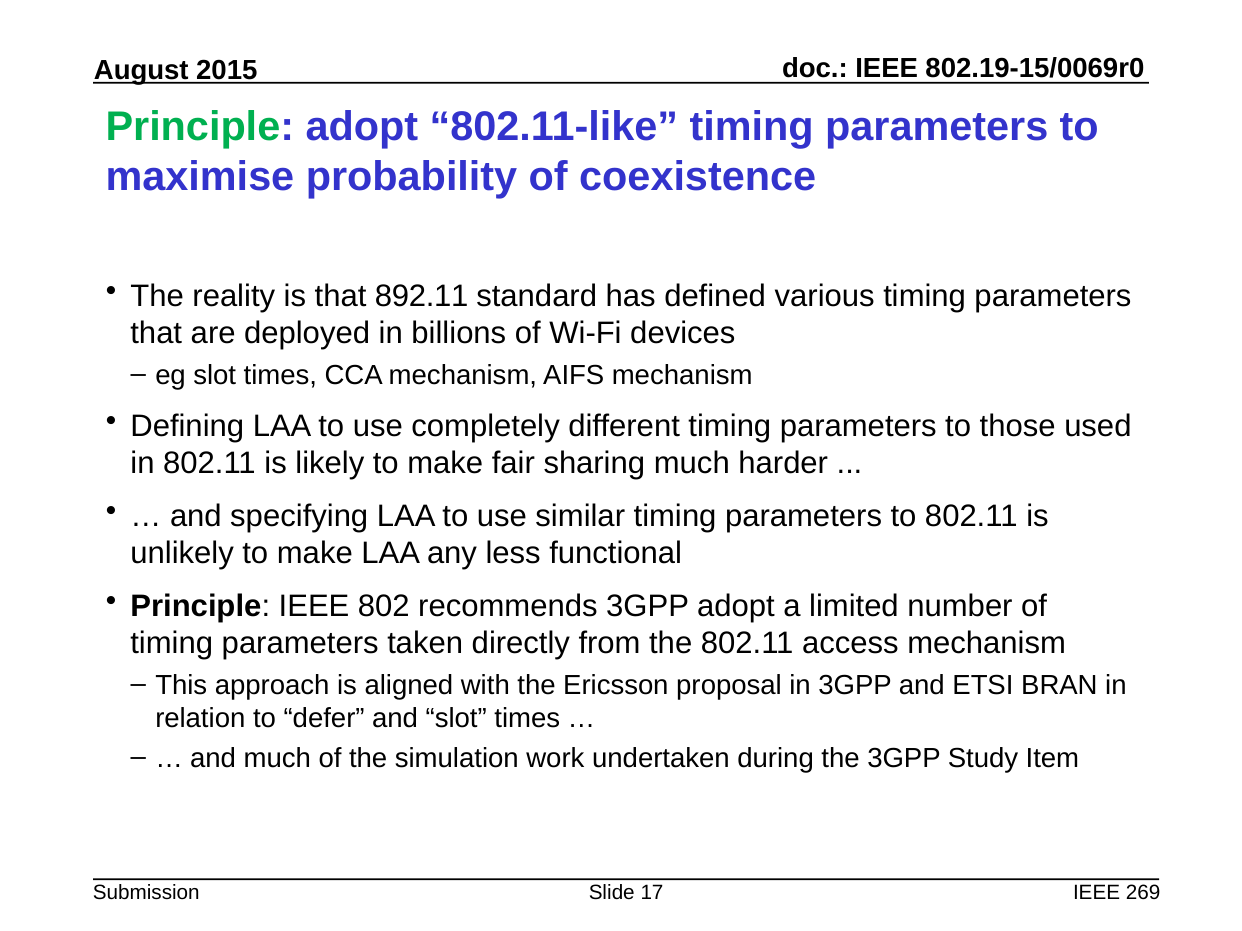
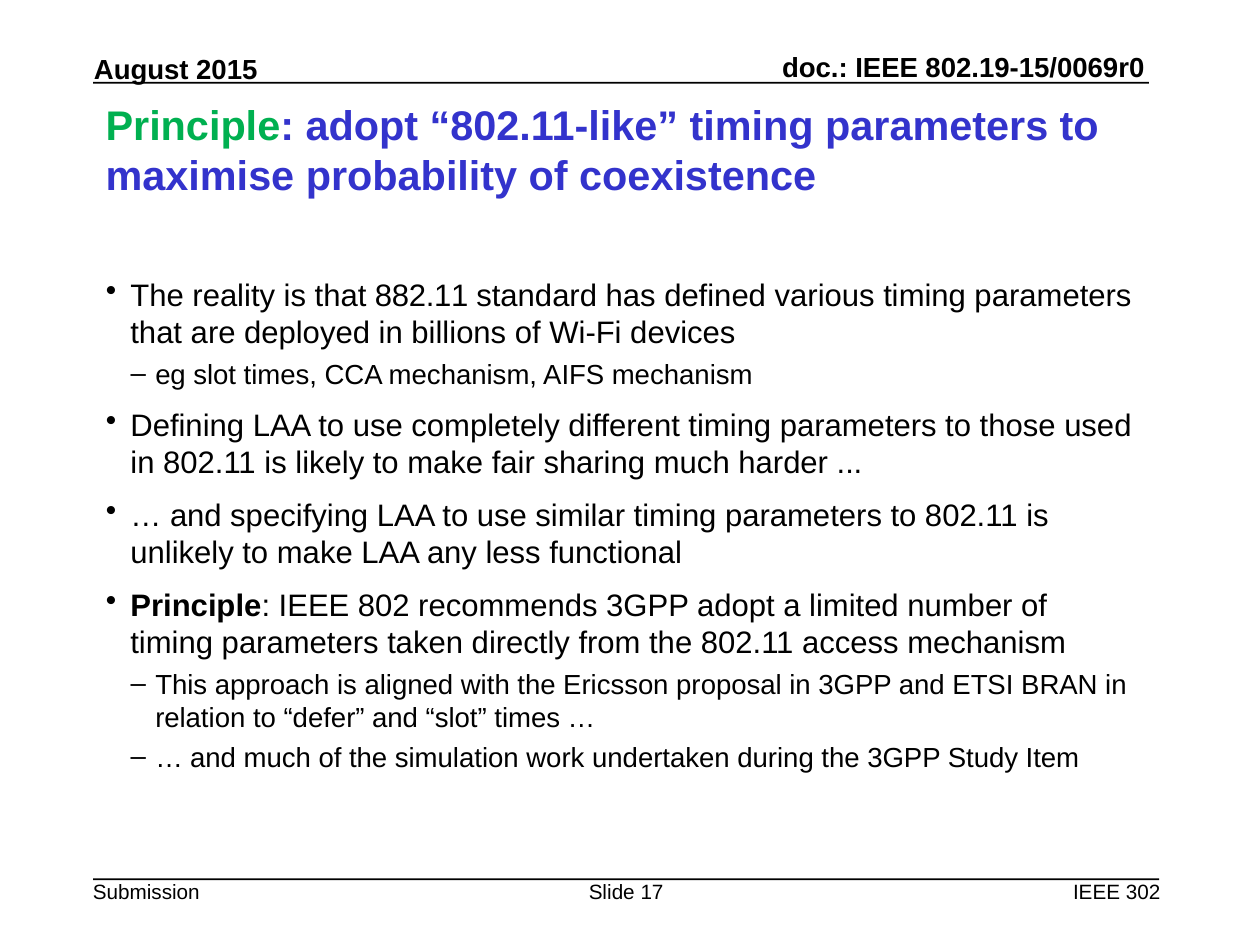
892.11: 892.11 -> 882.11
269: 269 -> 302
